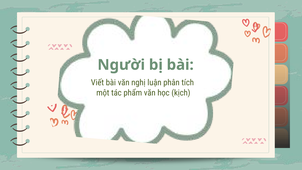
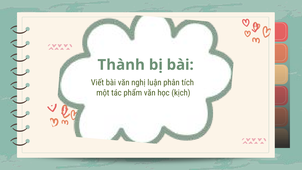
Người: Người -> Thành
